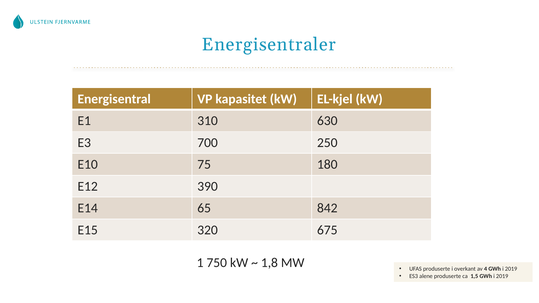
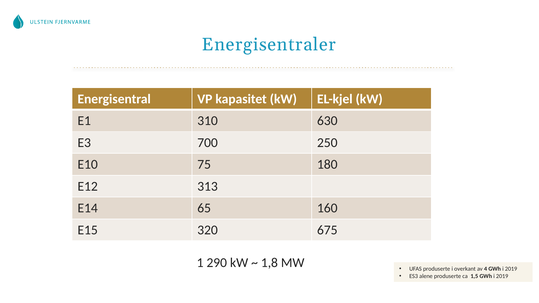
390: 390 -> 313
842: 842 -> 160
750: 750 -> 290
